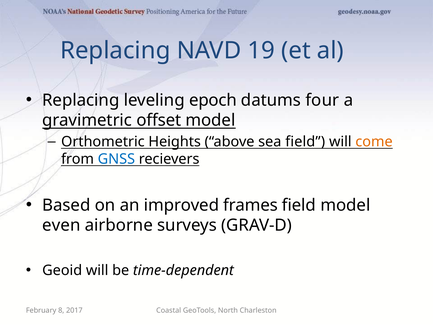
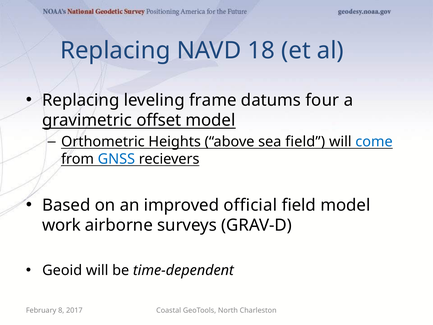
19: 19 -> 18
epoch: epoch -> frame
come colour: orange -> blue
frames: frames -> official
even: even -> work
